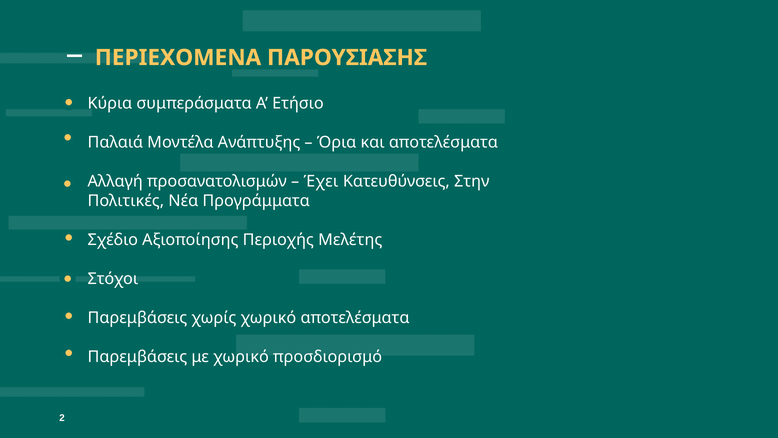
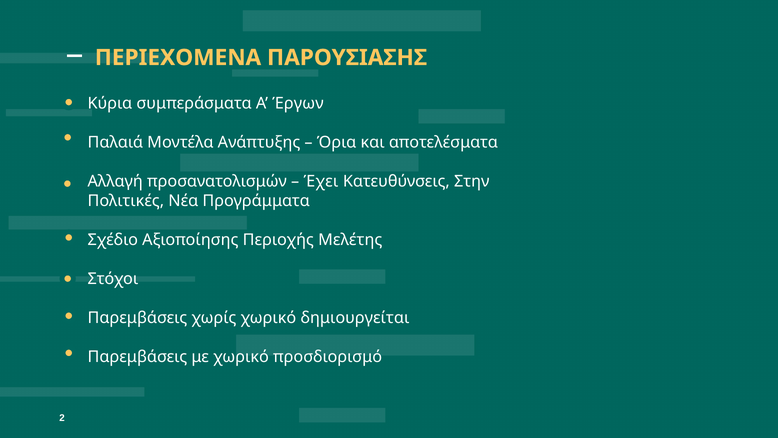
Ετήσιο: Ετήσιο -> Έργων
χωρικό αποτελέσματα: αποτελέσματα -> δημιουργείται
